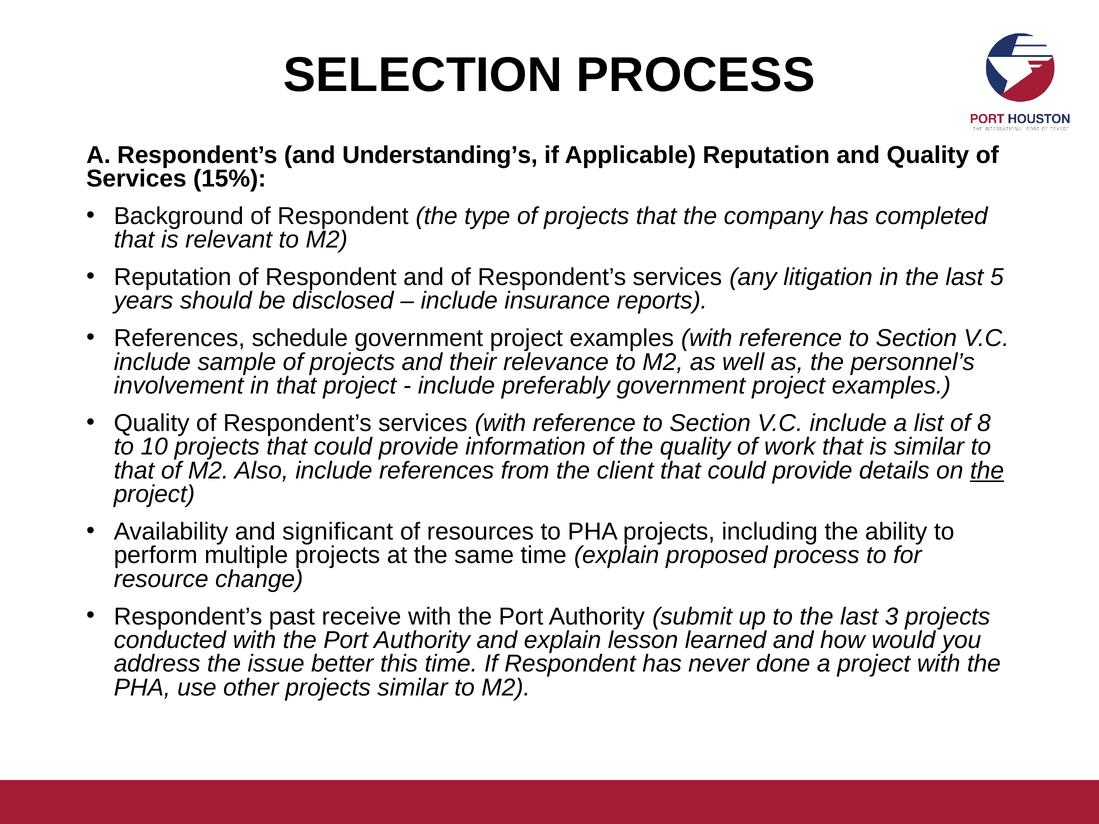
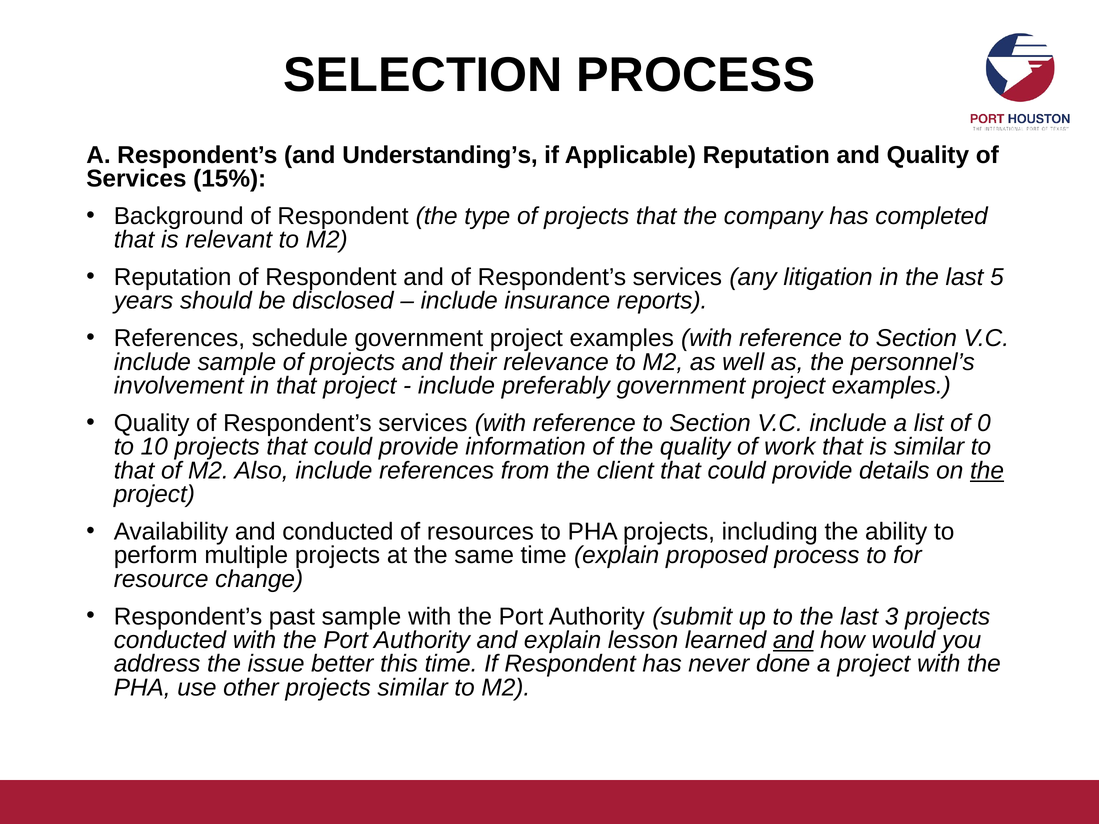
8: 8 -> 0
and significant: significant -> conducted
past receive: receive -> sample
and at (793, 640) underline: none -> present
